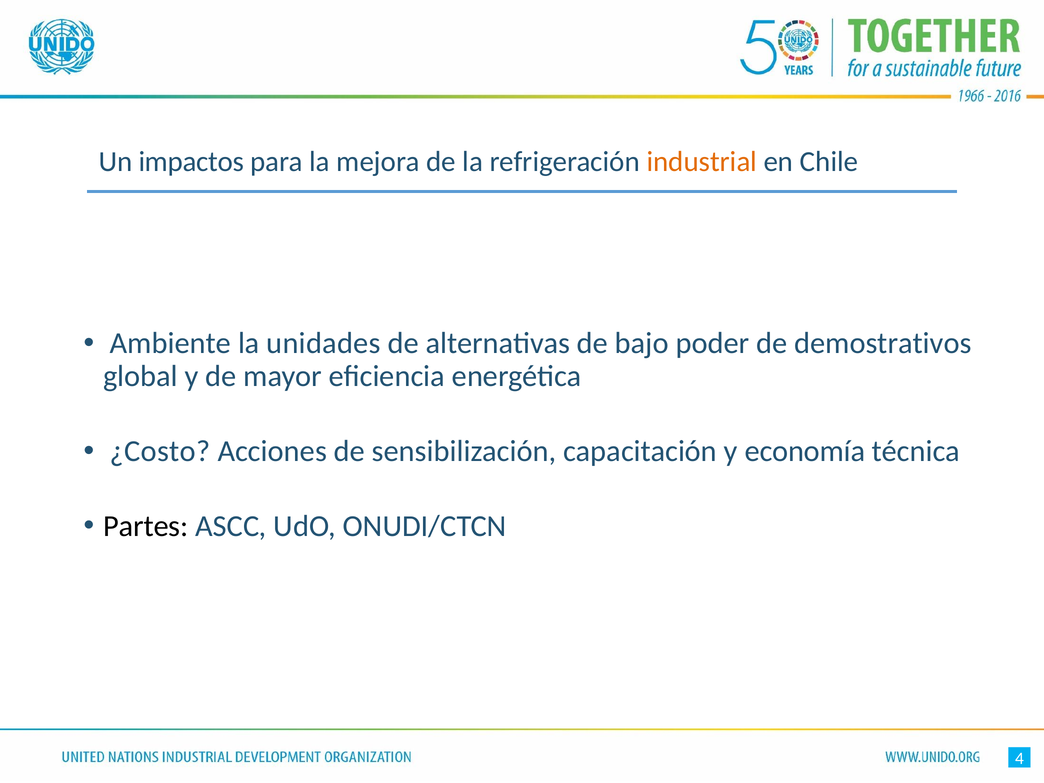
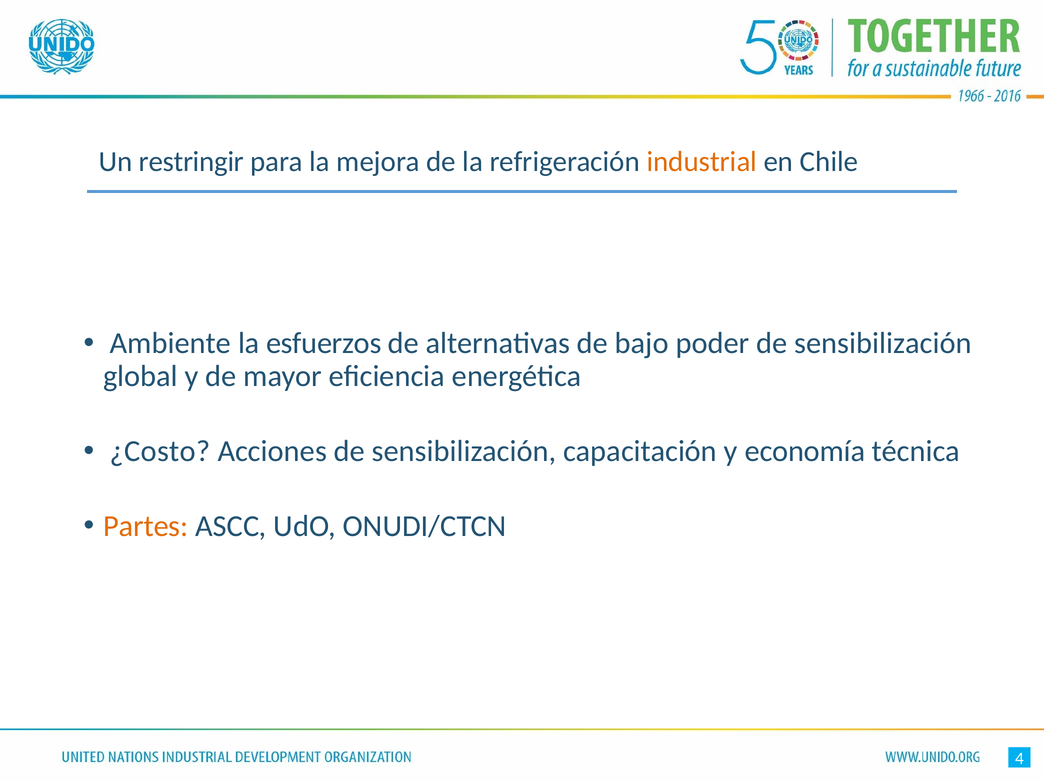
impactos: impactos -> restringir
unidades: unidades -> esfuerzos
poder de demostrativos: demostrativos -> sensibilización
Partes colour: black -> orange
